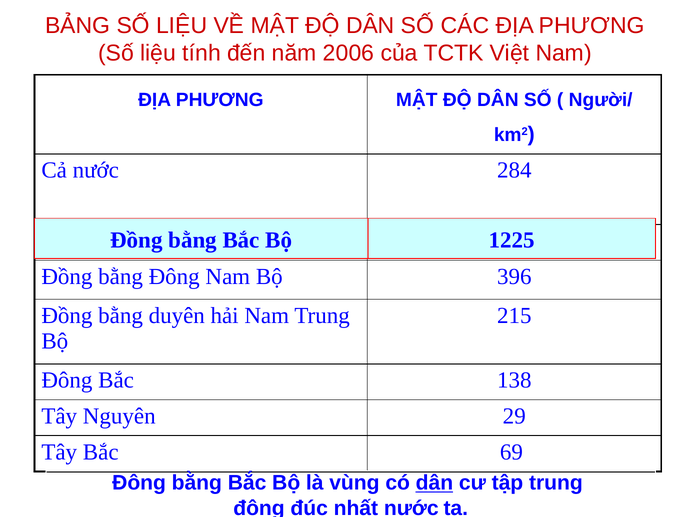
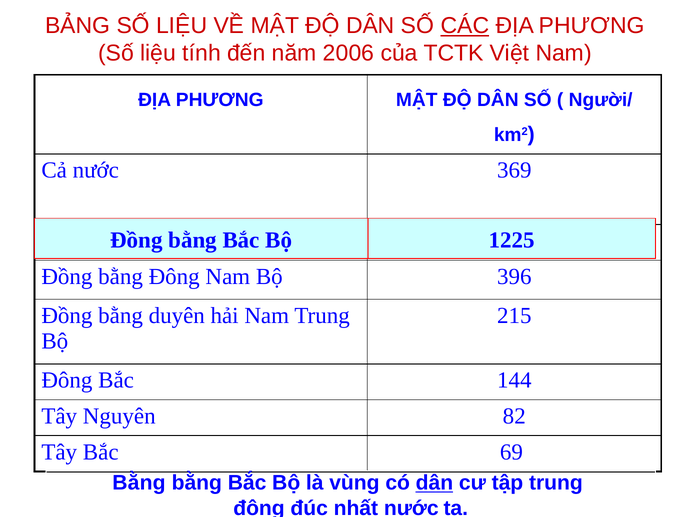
CÁC underline: none -> present
284: 284 -> 369
138: 138 -> 144
29: 29 -> 82
Đông at (139, 483): Đông -> Bằng
